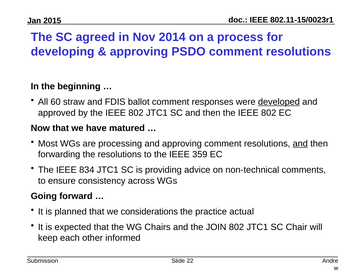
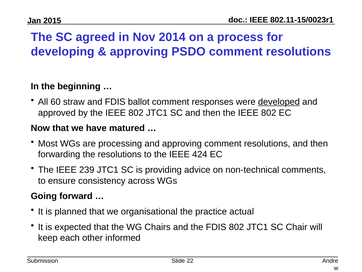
and at (300, 143) underline: present -> none
359: 359 -> 424
834: 834 -> 239
considerations: considerations -> organisational
the JOIN: JOIN -> FDIS
